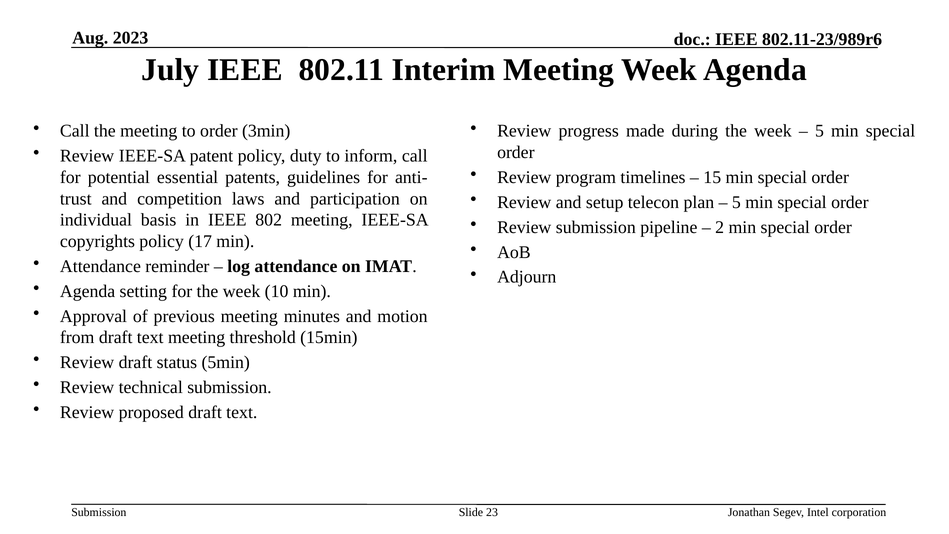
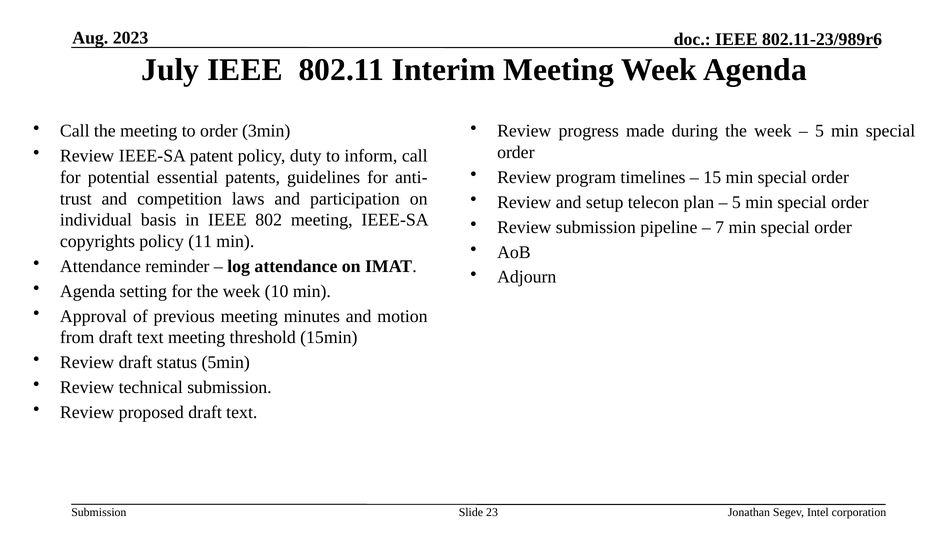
2: 2 -> 7
17: 17 -> 11
